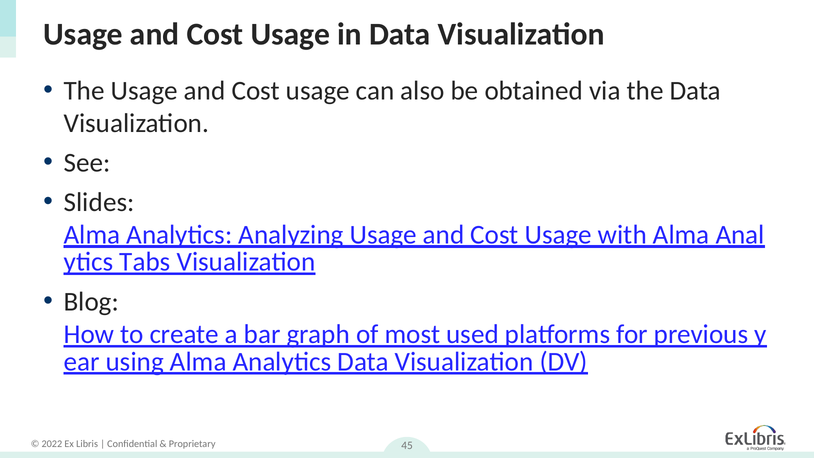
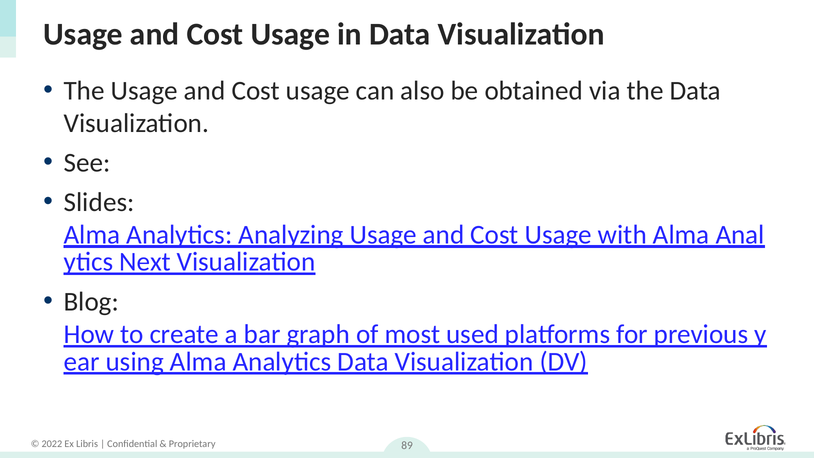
Tabs: Tabs -> Next
45: 45 -> 89
